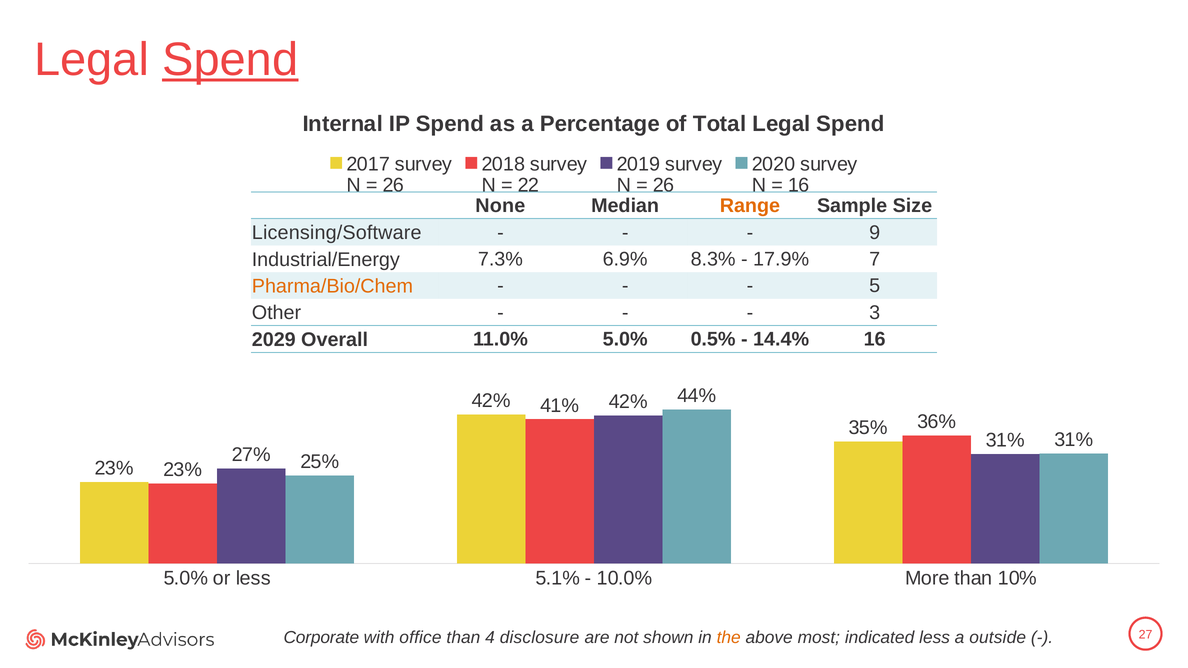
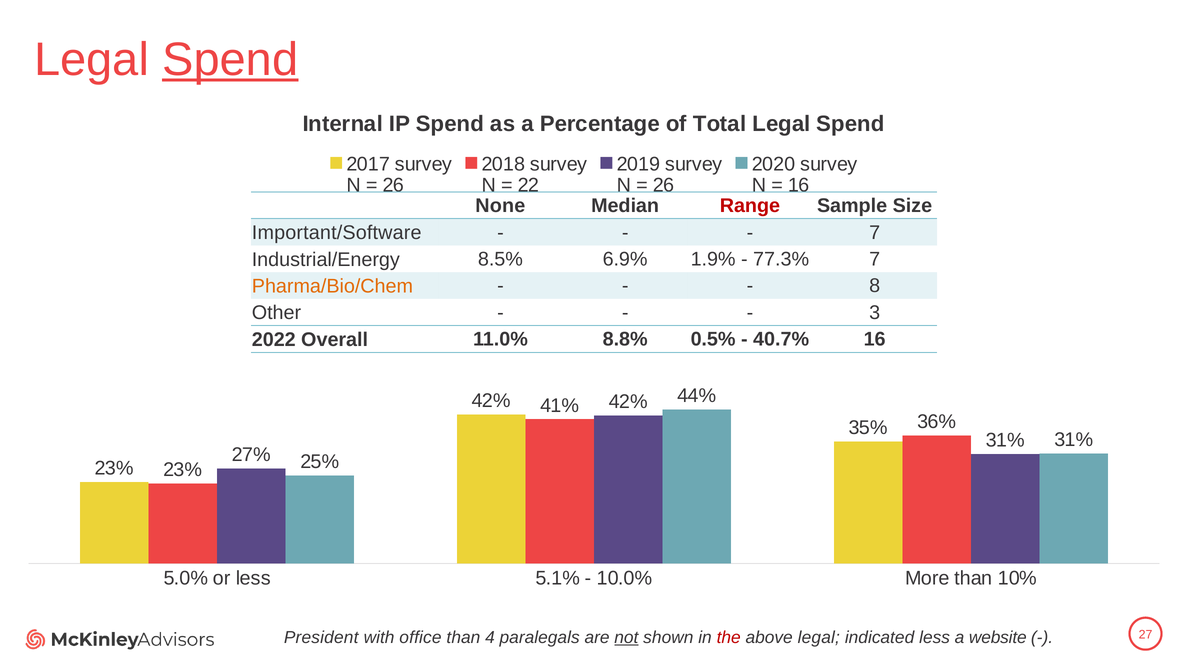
Range colour: orange -> red
Licensing/Software: Licensing/Software -> Important/Software
9 at (875, 233): 9 -> 7
7.3%: 7.3% -> 8.5%
8.3%: 8.3% -> 1.9%
17.9%: 17.9% -> 77.3%
5: 5 -> 8
2029: 2029 -> 2022
11.0% 5.0%: 5.0% -> 8.8%
14.4%: 14.4% -> 40.7%
Corporate: Corporate -> President
disclosure: disclosure -> paralegals
not underline: none -> present
the colour: orange -> red
above most: most -> legal
outside: outside -> website
